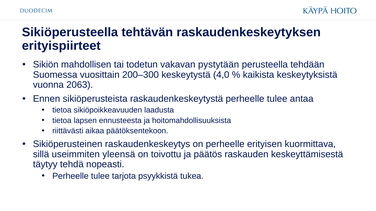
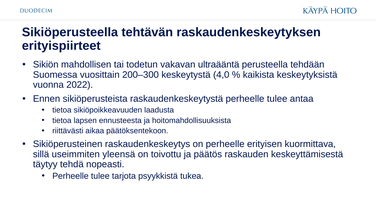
pystytään: pystytään -> ultraääntä
2063: 2063 -> 2022
